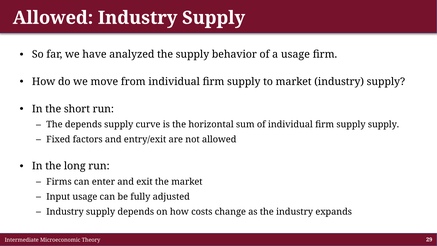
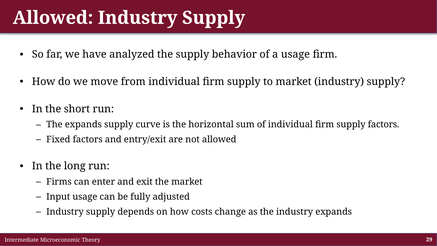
The depends: depends -> expands
supply supply: supply -> factors
